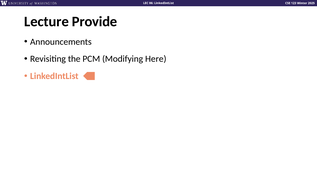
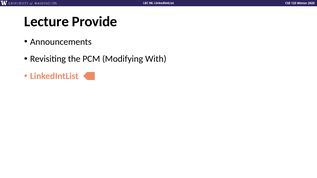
Here: Here -> With
